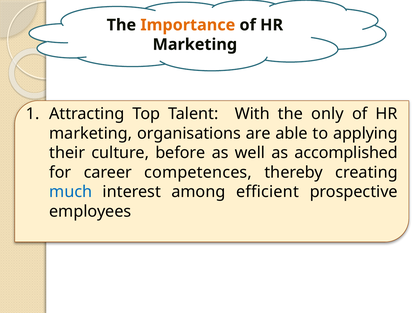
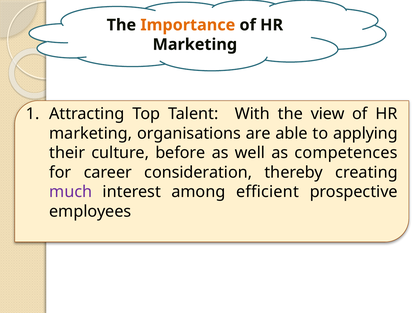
only: only -> view
accomplished: accomplished -> competences
competences: competences -> consideration
much colour: blue -> purple
